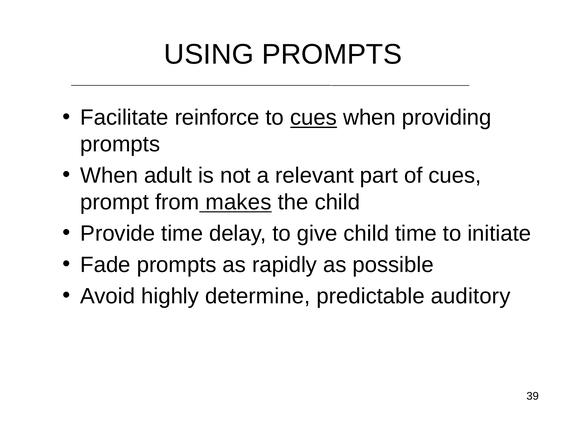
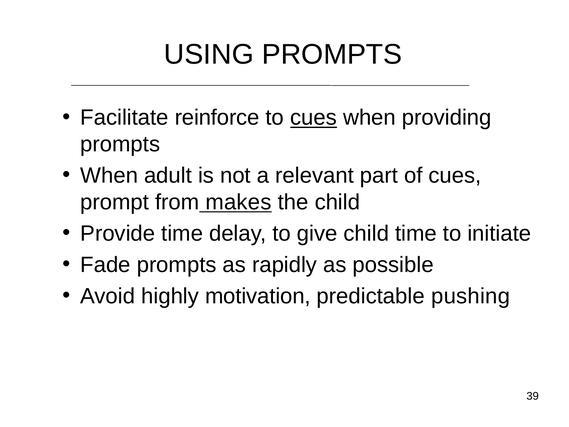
determine: determine -> motivation
auditory: auditory -> pushing
